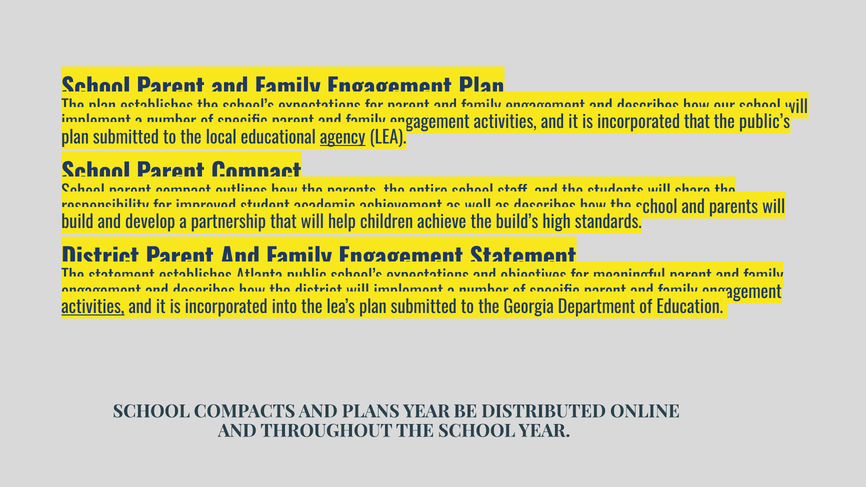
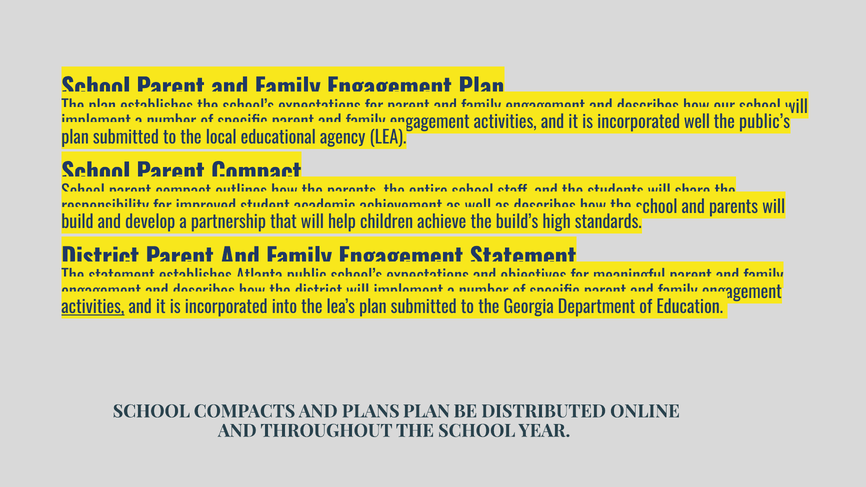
incorporated that: that -> well
agency underline: present -> none
PLANS YEAR: YEAR -> PLAN
